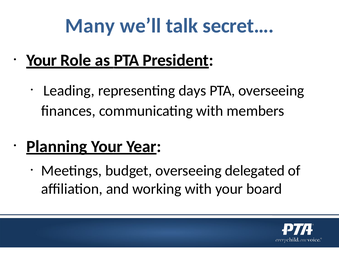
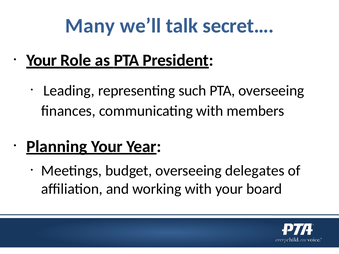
days: days -> such
delegated: delegated -> delegates
